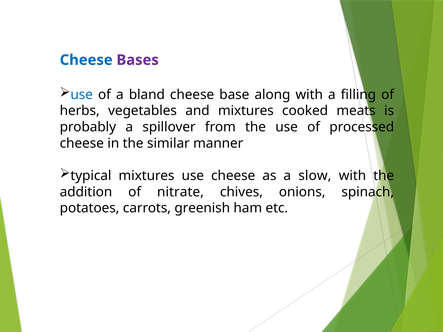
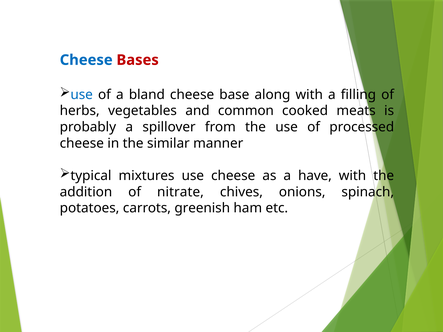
Bases colour: purple -> red
and mixtures: mixtures -> common
slow: slow -> have
